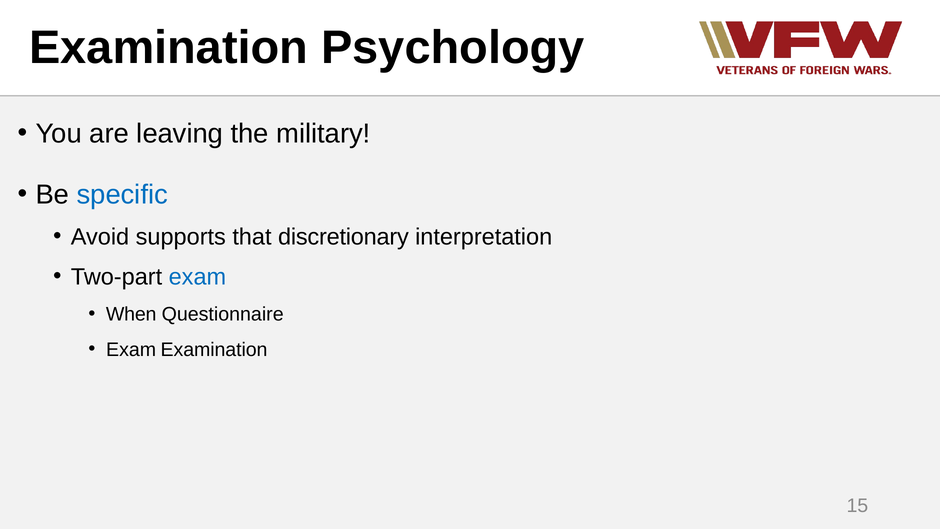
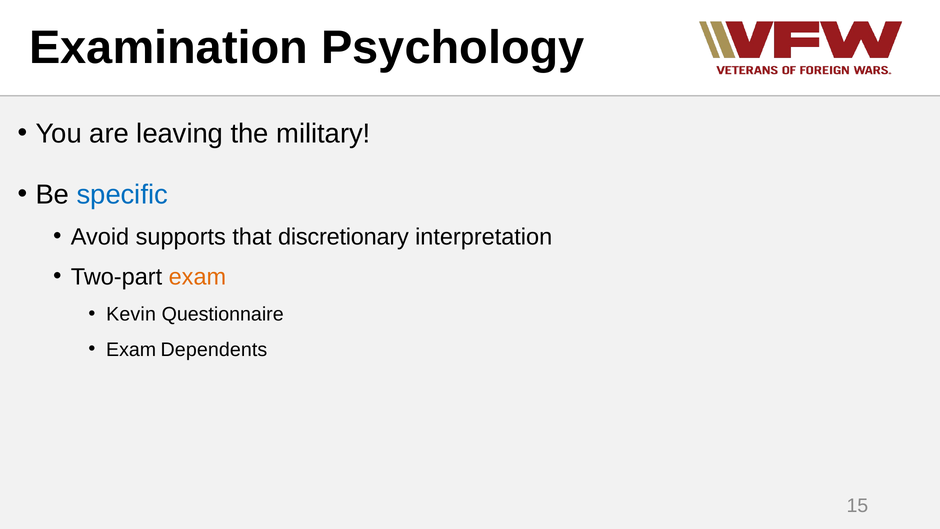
exam at (197, 277) colour: blue -> orange
When: When -> Kevin
Exam Examination: Examination -> Dependents
